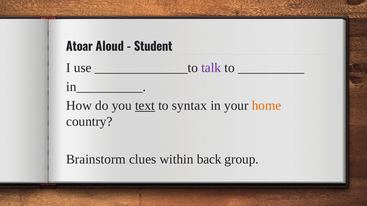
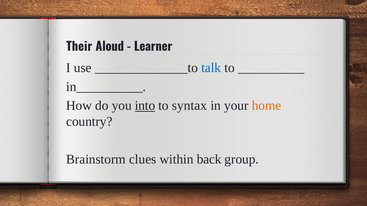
Atoar: Atoar -> Their
Student: Student -> Learner
talk colour: purple -> blue
text: text -> into
